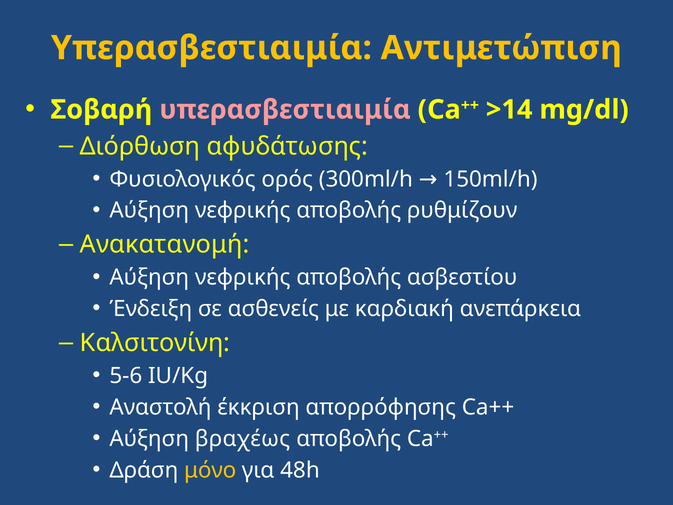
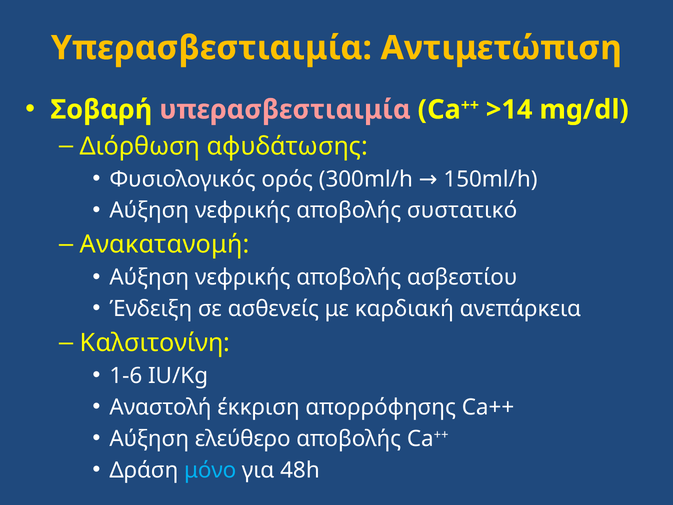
ρυθμίζουν: ρυθμίζουν -> συστατικό
5-6: 5-6 -> 1-6
βραχέως: βραχέως -> ελεύθερο
μόνο colour: yellow -> light blue
